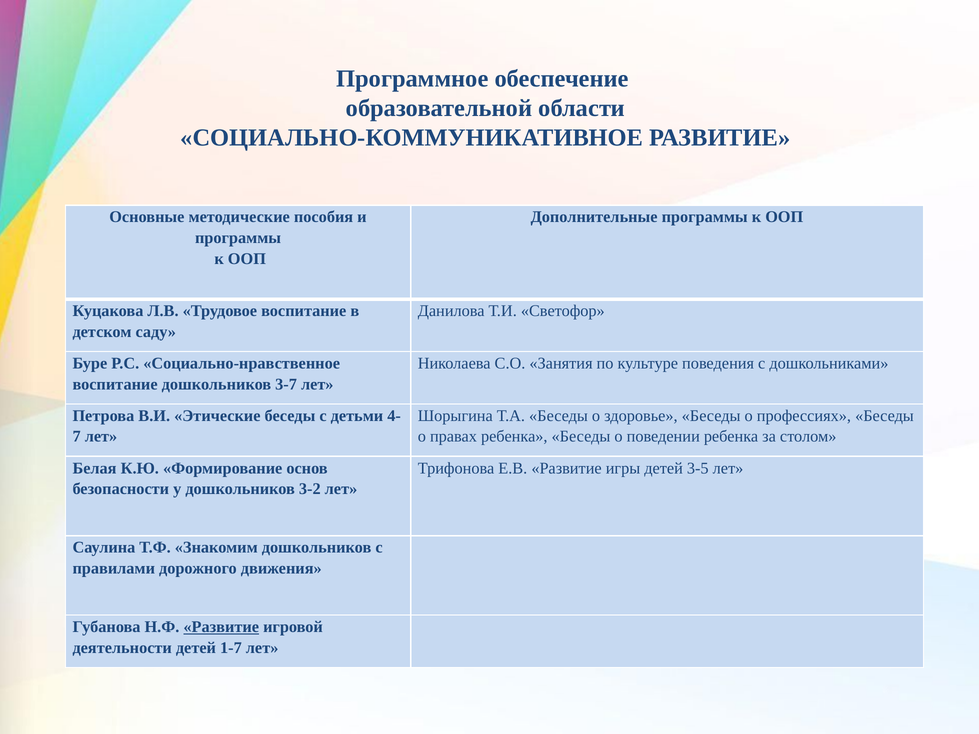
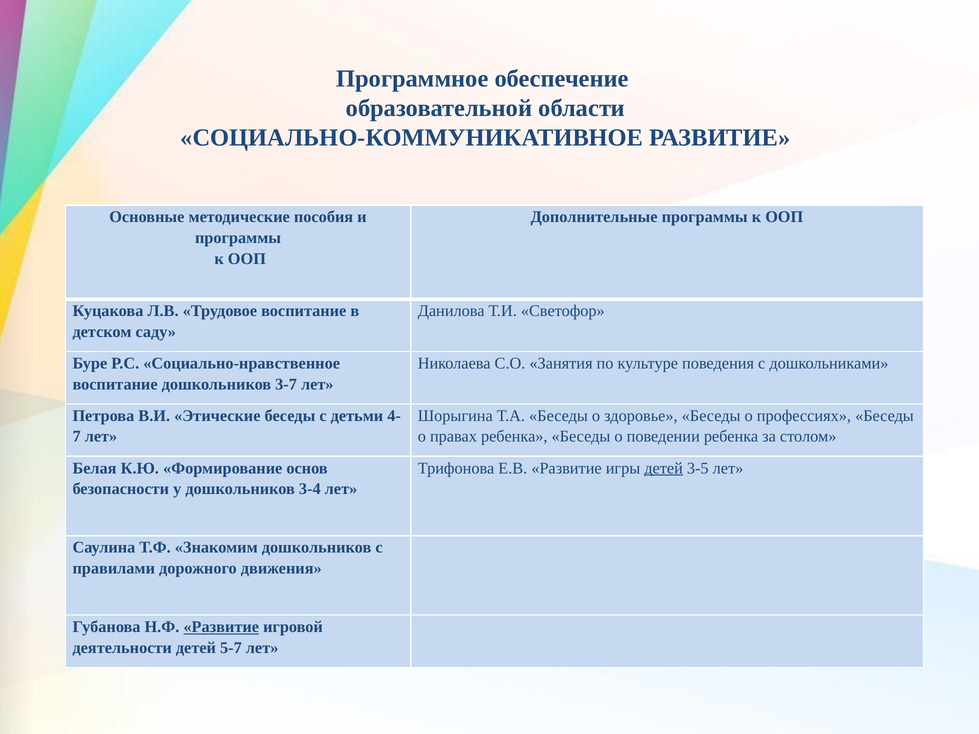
детей at (664, 468) underline: none -> present
3-2: 3-2 -> 3-4
1-7: 1-7 -> 5-7
